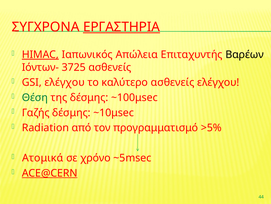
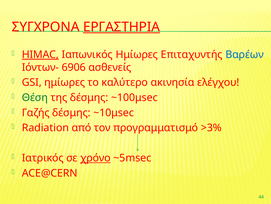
Ιαπωνικός Απώλεια: Απώλεια -> Ημίωρες
Βαρέων colour: black -> blue
3725: 3725 -> 6906
GSI ελέγχου: ελέγχου -> ημίωρες
καλύτερο ασθενείς: ασθενείς -> ακινησία
>5%: >5% -> >3%
Ατομικά: Ατομικά -> Ιατρικός
χρόνο underline: none -> present
ACE@CERN underline: present -> none
